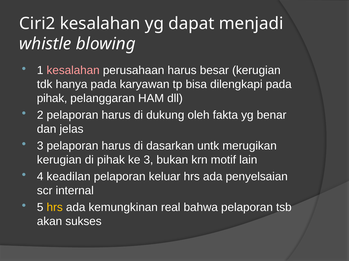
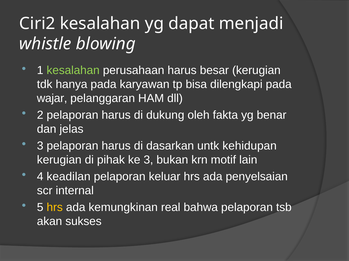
kesalahan at (73, 71) colour: pink -> light green
pihak at (52, 99): pihak -> wajar
merugikan: merugikan -> kehidupan
